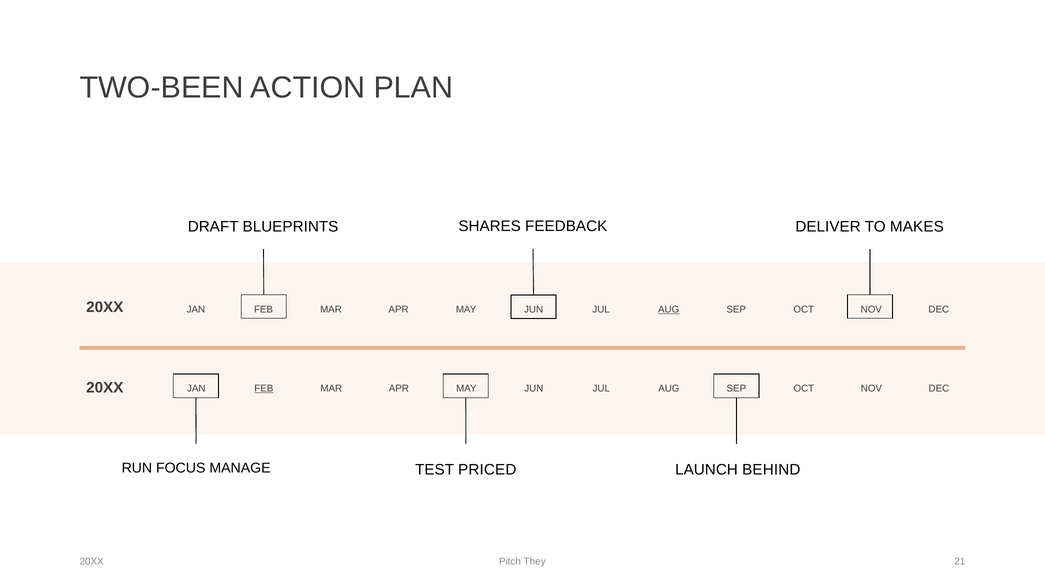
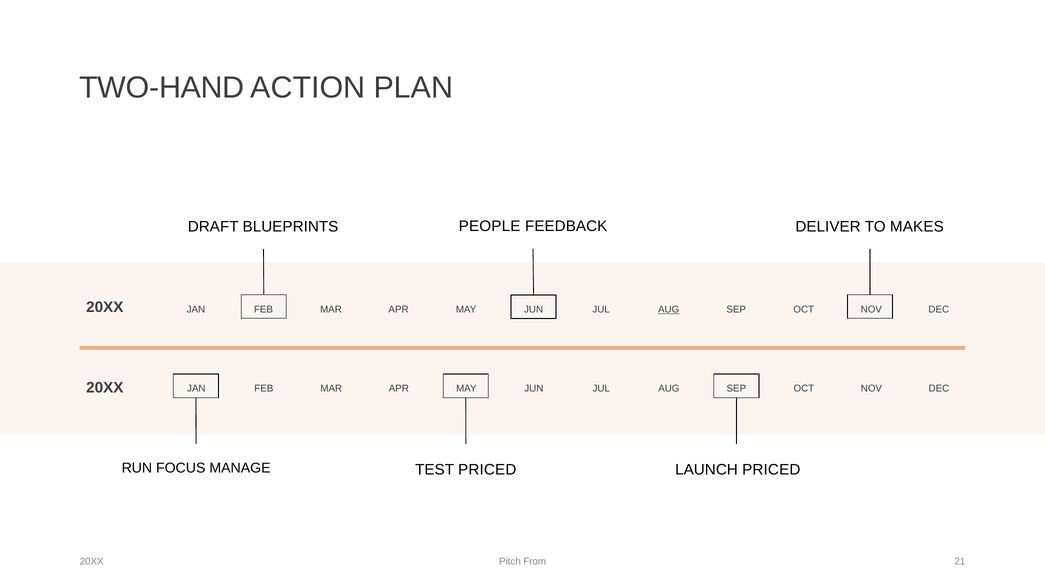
TWO-BEEN: TWO-BEEN -> TWO-HAND
SHARES: SHARES -> PEOPLE
FEB at (264, 389) underline: present -> none
LAUNCH BEHIND: BEHIND -> PRICED
They: They -> From
